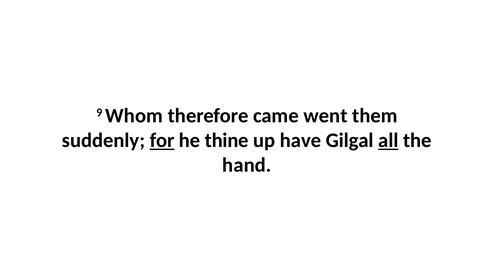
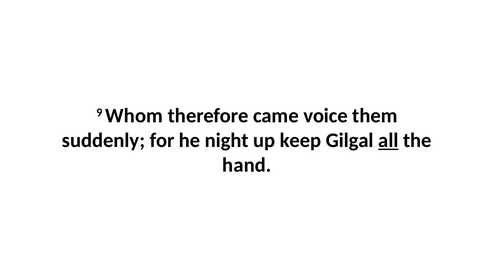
went: went -> voice
for underline: present -> none
thine: thine -> night
have: have -> keep
